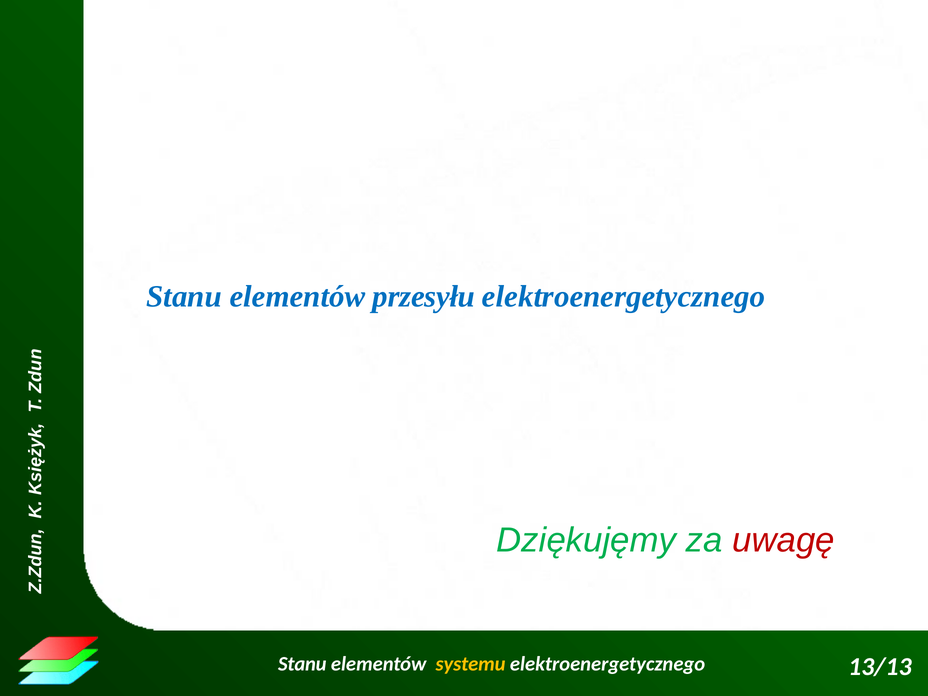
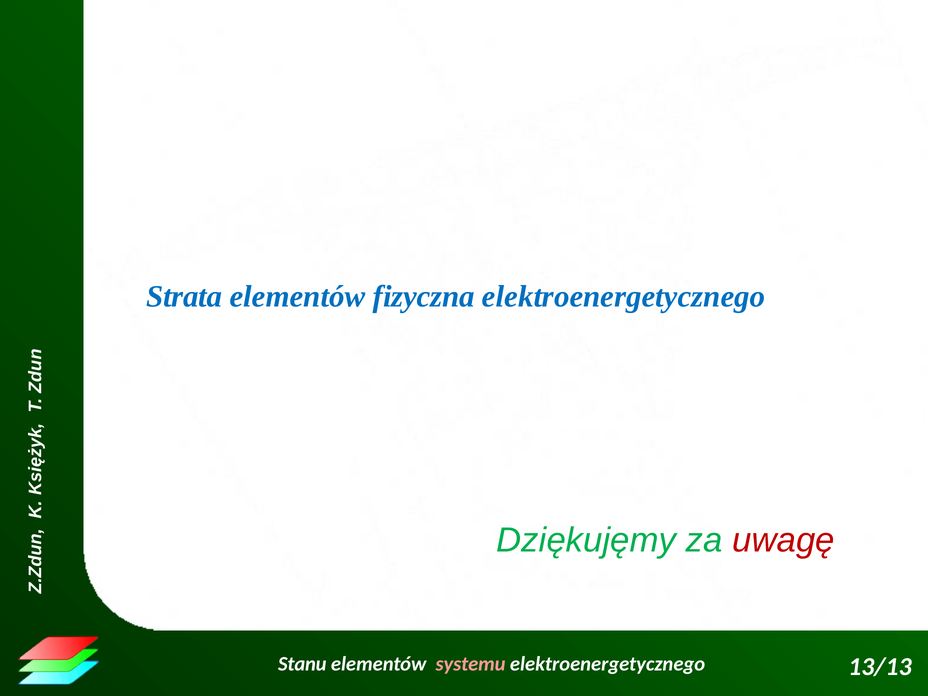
Stanu at (184, 297): Stanu -> Strata
przesyłu: przesyłu -> fizyczna
systemu colour: yellow -> pink
